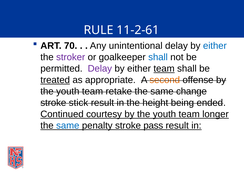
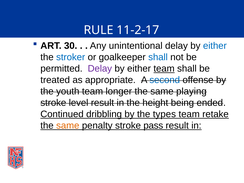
11-2-61: 11-2-61 -> 11-2-17
70: 70 -> 30
stroker colour: purple -> blue
treated underline: present -> none
second colour: orange -> blue
retake: retake -> longer
change: change -> playing
stick: stick -> level
courtesy: courtesy -> dribbling
youth at (164, 114): youth -> types
longer: longer -> retake
same at (68, 126) colour: blue -> orange
